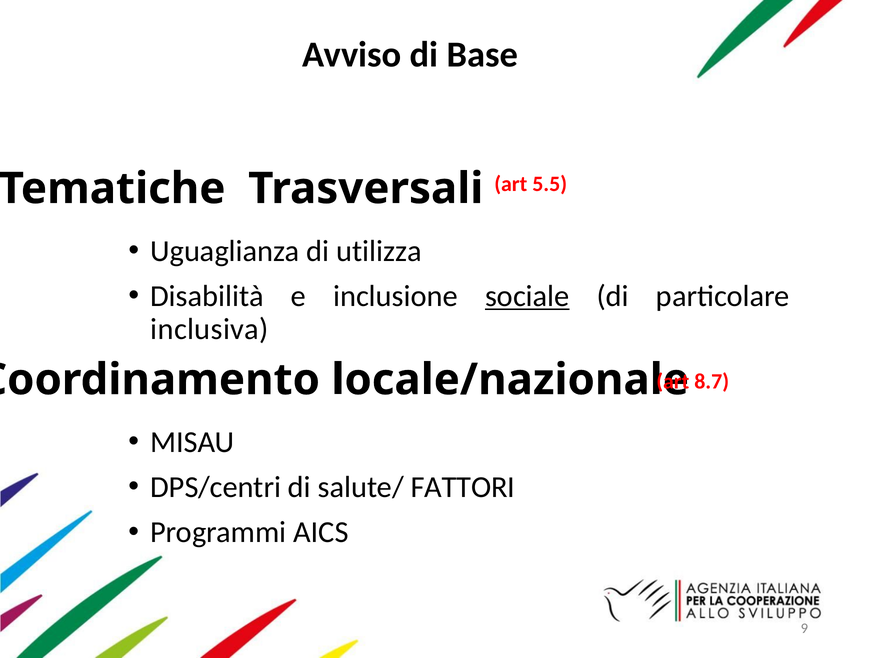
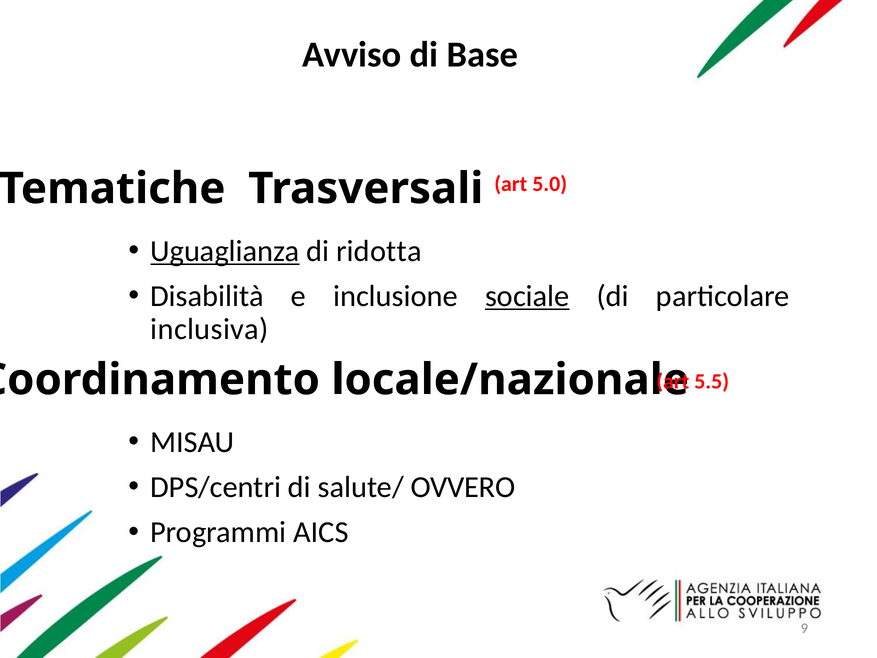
5.5: 5.5 -> 5.0
Uguaglianza underline: none -> present
utilizza: utilizza -> ridotta
8.7: 8.7 -> 5.5
FATTORI: FATTORI -> OVVERO
